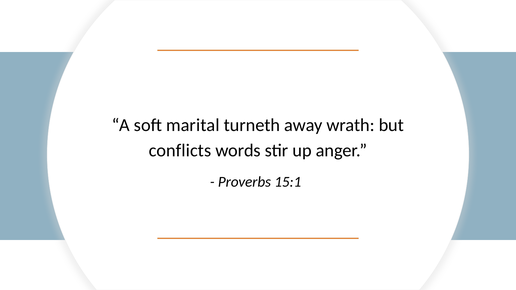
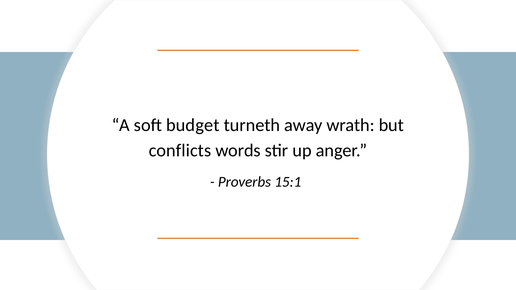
marital: marital -> budget
